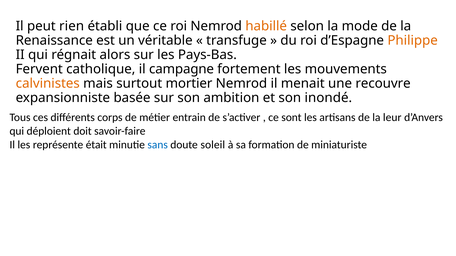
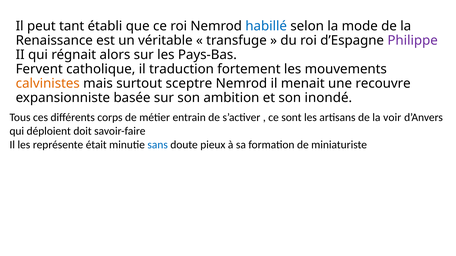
rien: rien -> tant
habillé colour: orange -> blue
Philippe colour: orange -> purple
campagne: campagne -> traduction
mortier: mortier -> sceptre
leur: leur -> voir
soleil: soleil -> pieux
